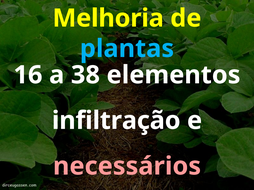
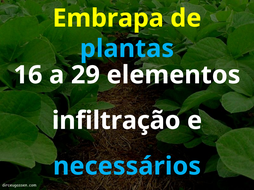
Melhoria: Melhoria -> Embrapa
38: 38 -> 29
necessários colour: pink -> light blue
